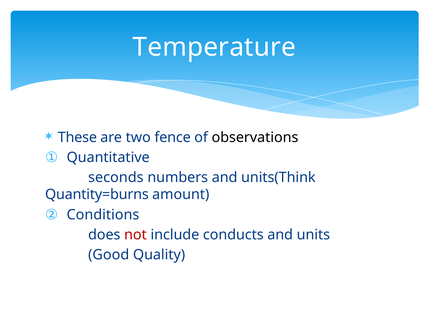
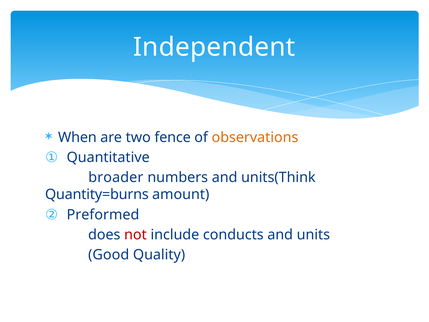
Temperature: Temperature -> Independent
These: These -> When
observations colour: black -> orange
seconds: seconds -> broader
Conditions: Conditions -> Preformed
